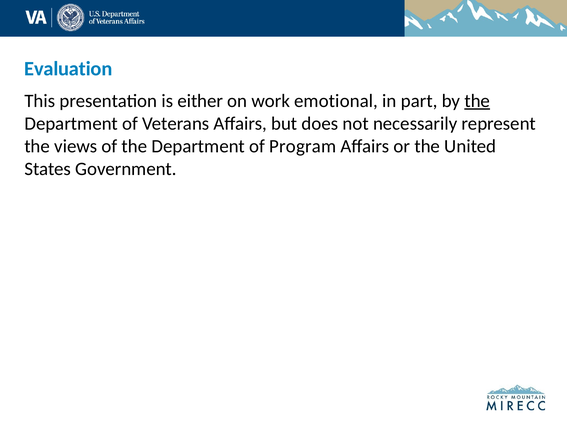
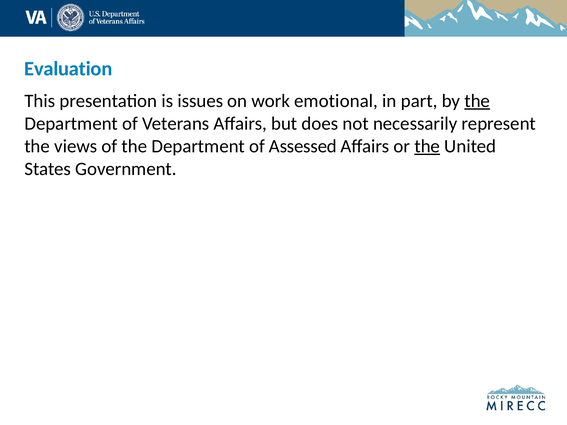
either: either -> issues
Program: Program -> Assessed
the at (427, 146) underline: none -> present
